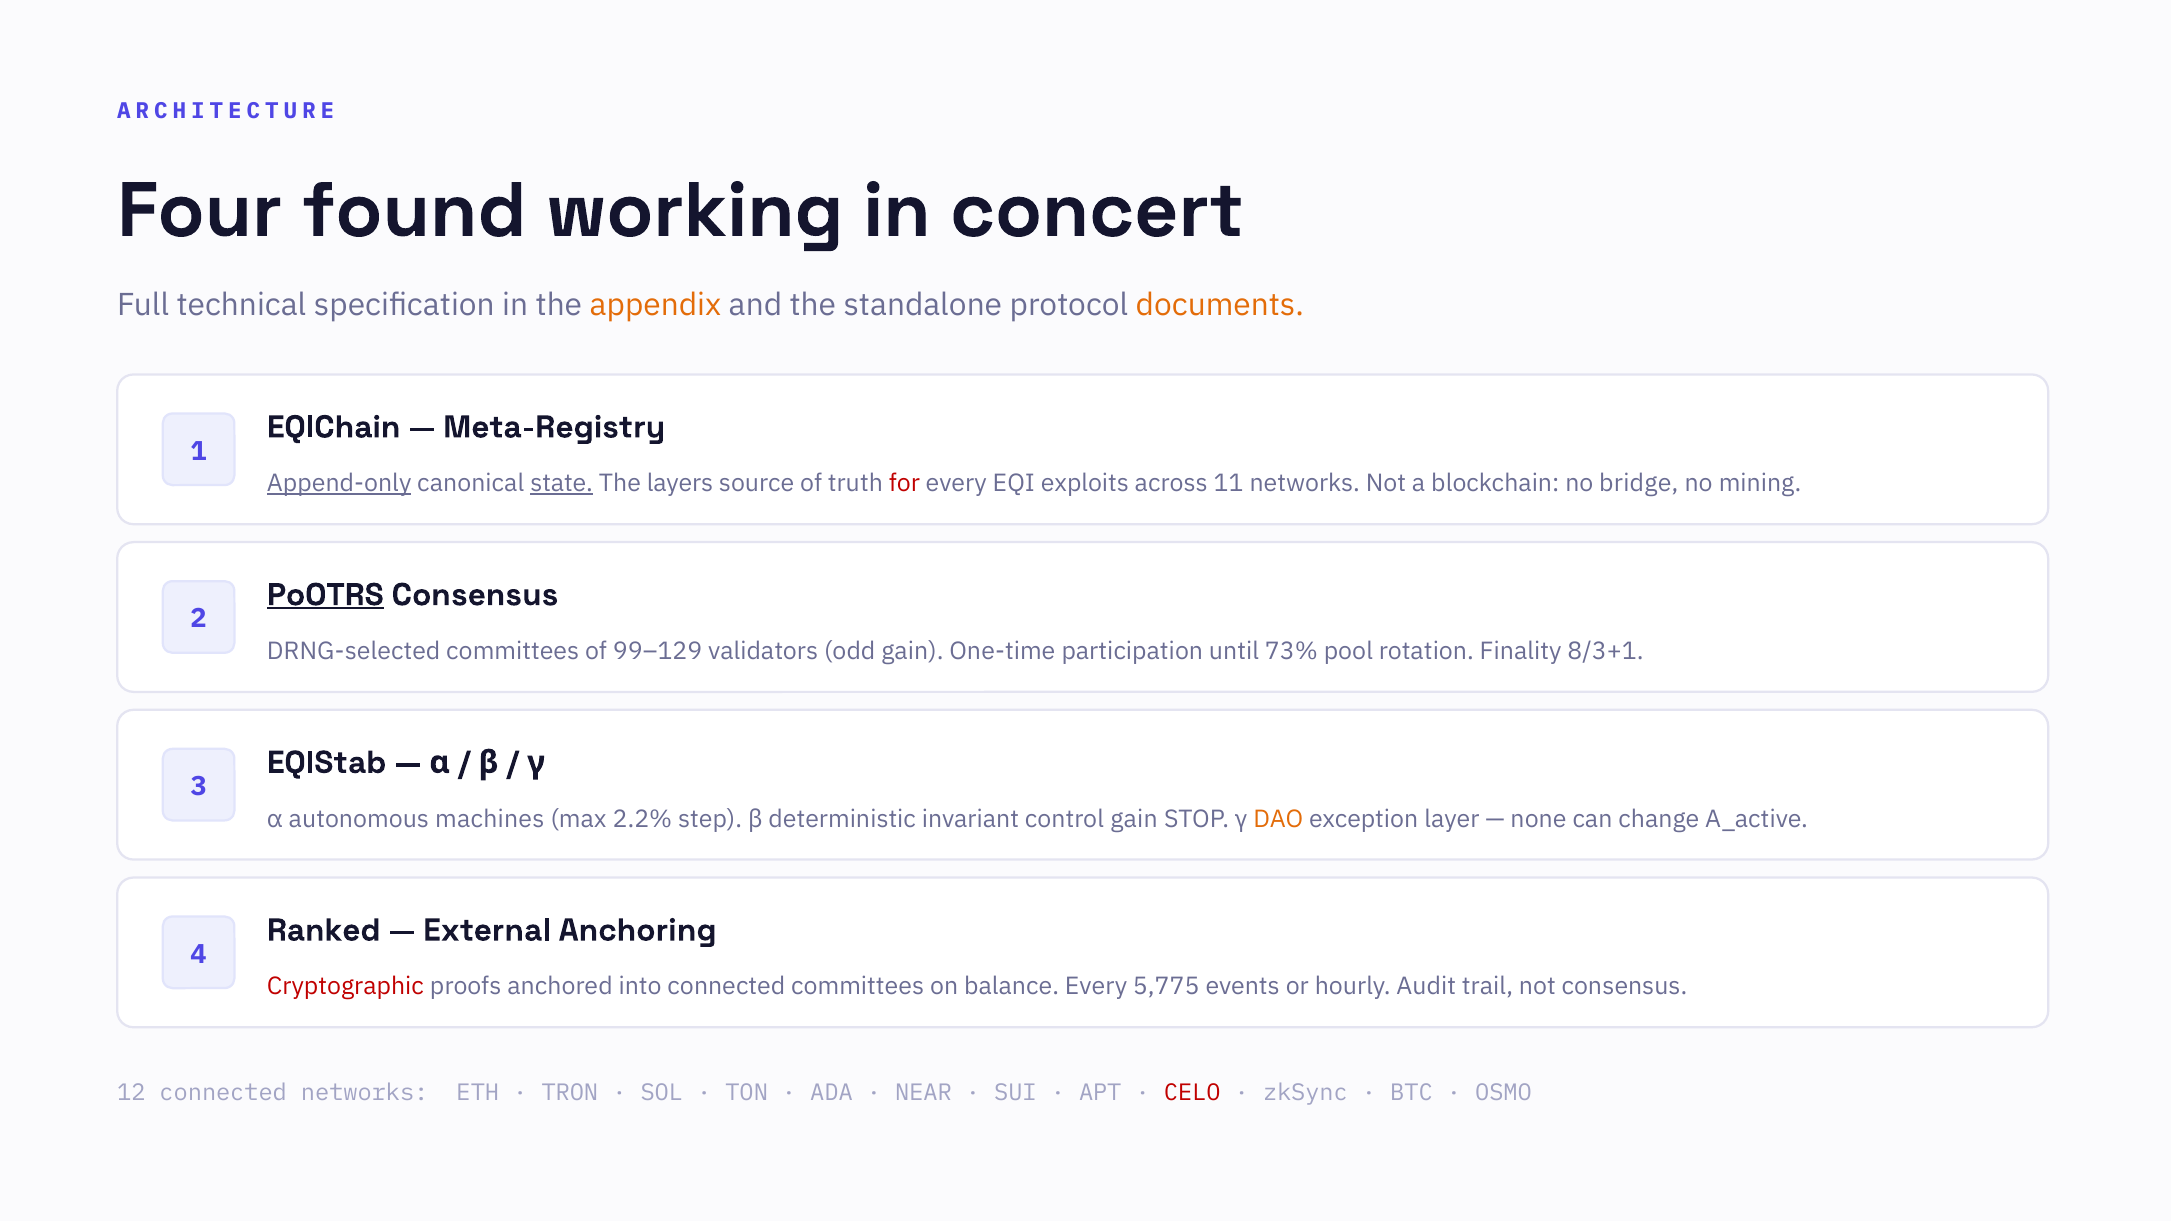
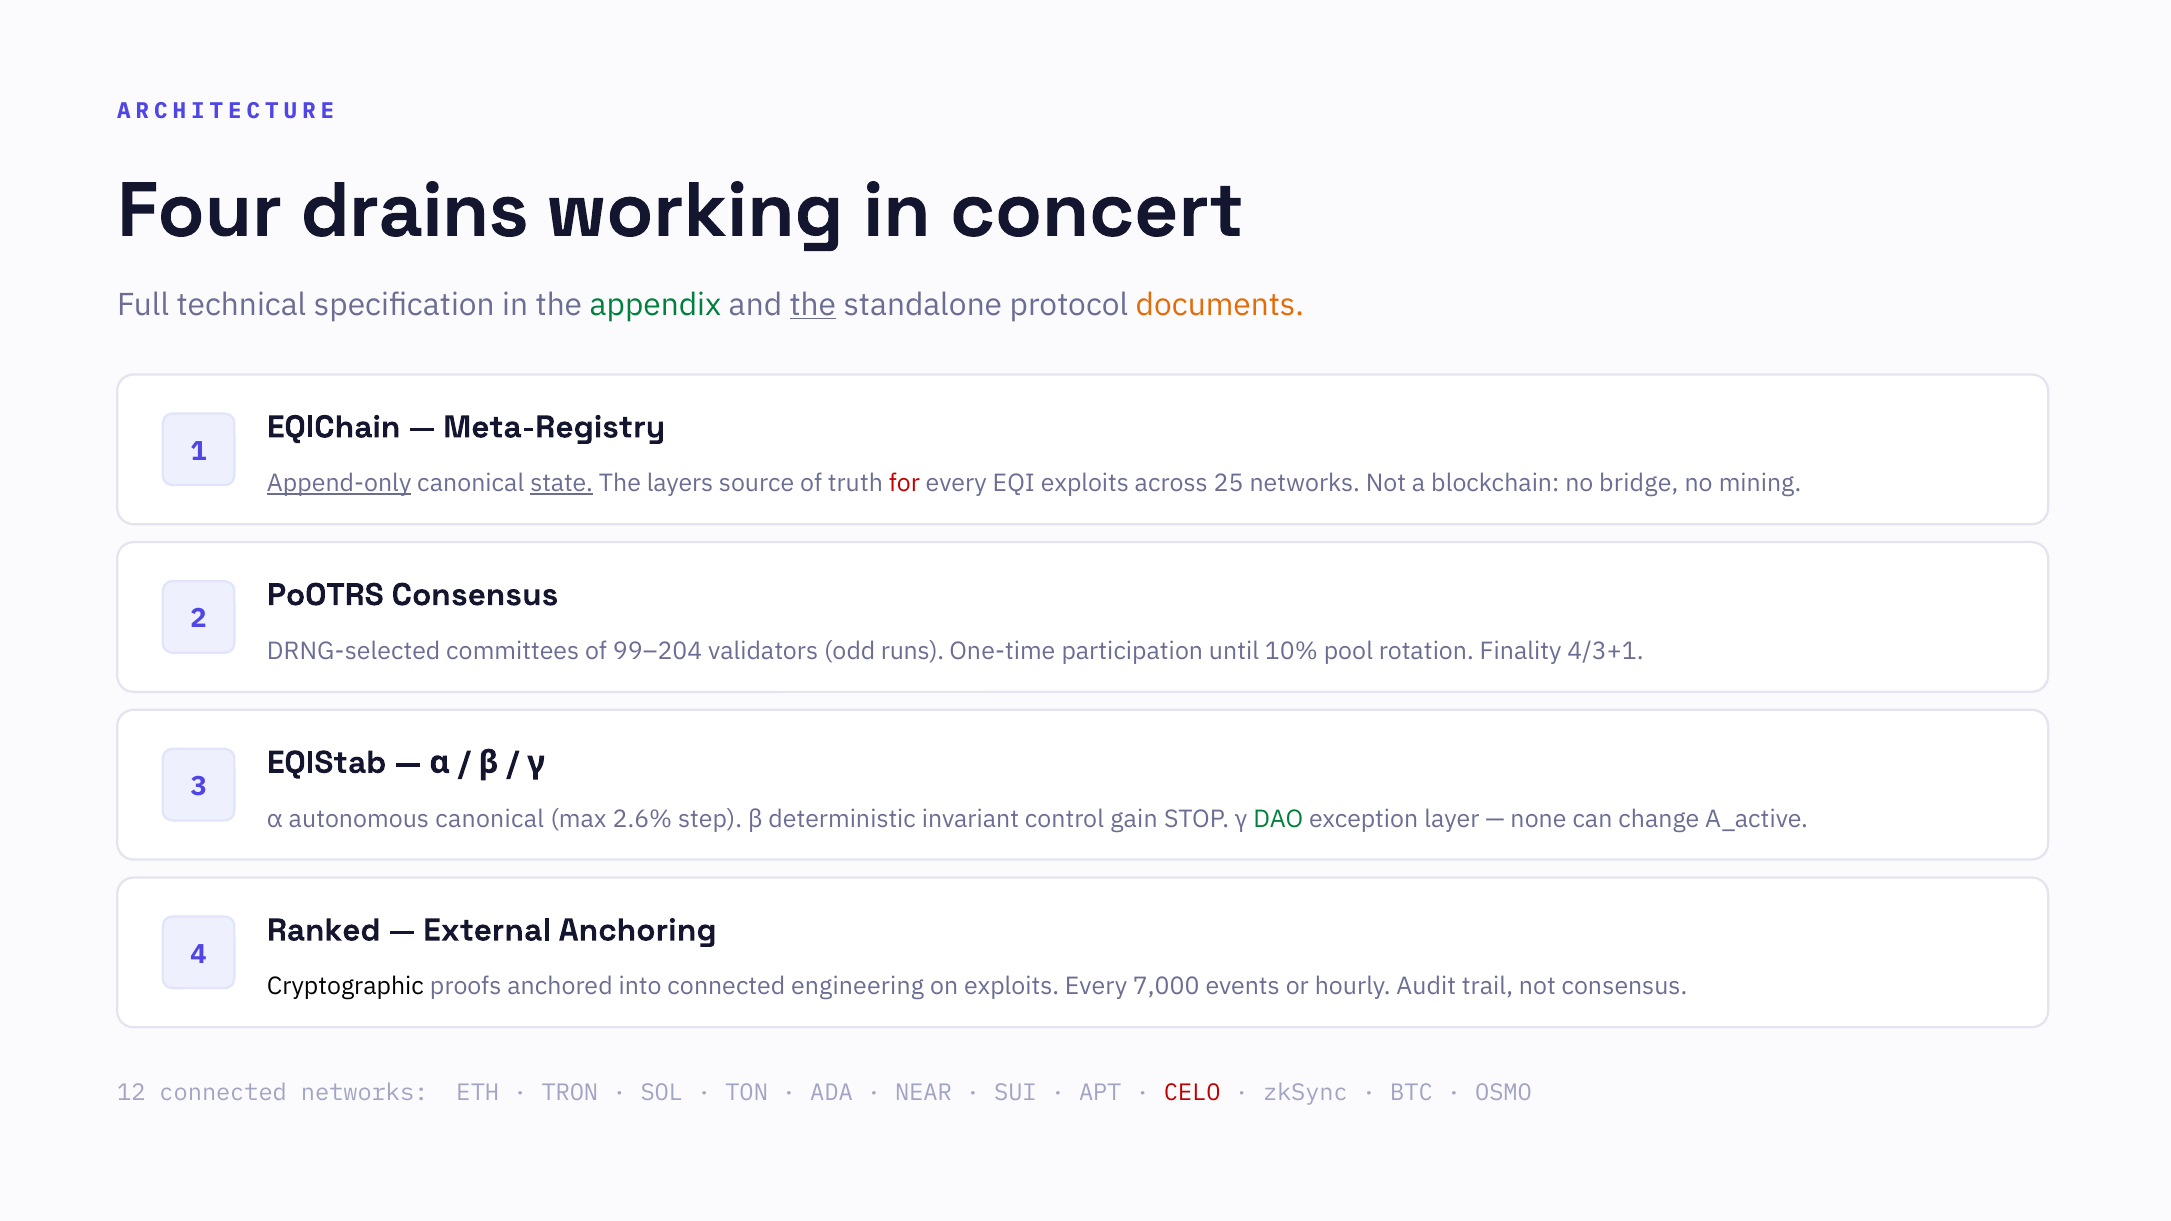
found: found -> drains
appendix colour: orange -> green
the at (813, 305) underline: none -> present
11: 11 -> 25
PoOTRS underline: present -> none
99–129: 99–129 -> 99–204
odd gain: gain -> runs
73%: 73% -> 10%
8/3+1: 8/3+1 -> 4/3+1
autonomous machines: machines -> canonical
2.2%: 2.2% -> 2.6%
DAO colour: orange -> green
Cryptographic colour: red -> black
connected committees: committees -> engineering
on balance: balance -> exploits
5,775: 5,775 -> 7,000
